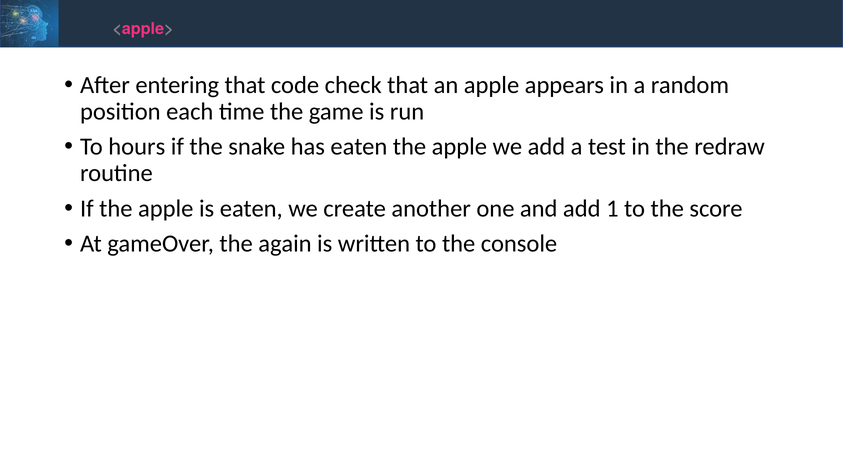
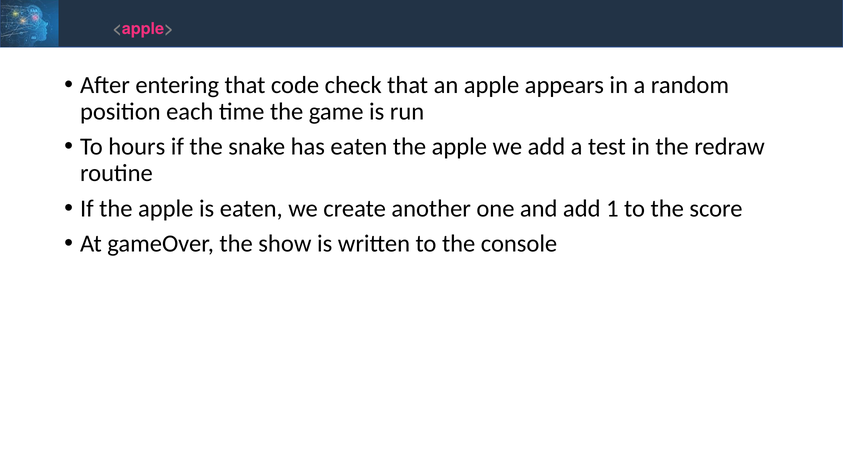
again: again -> show
